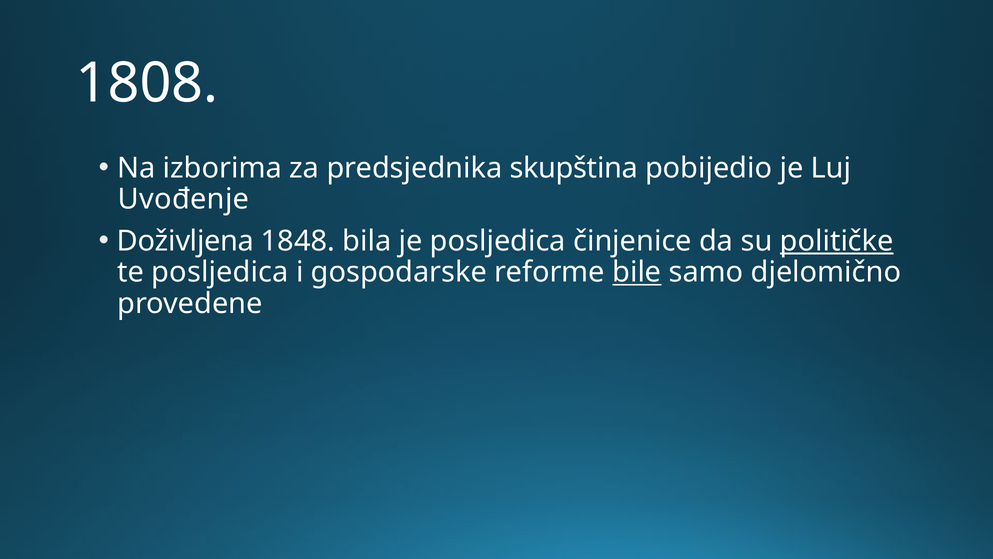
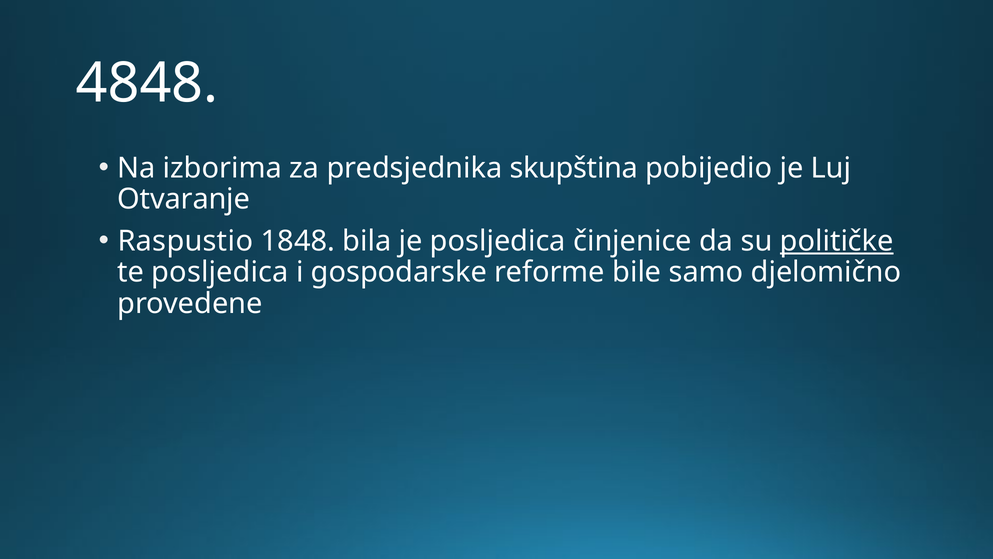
1808: 1808 -> 4848
Uvođenje: Uvođenje -> Otvaranje
Doživljena: Doživljena -> Raspustio
bile underline: present -> none
